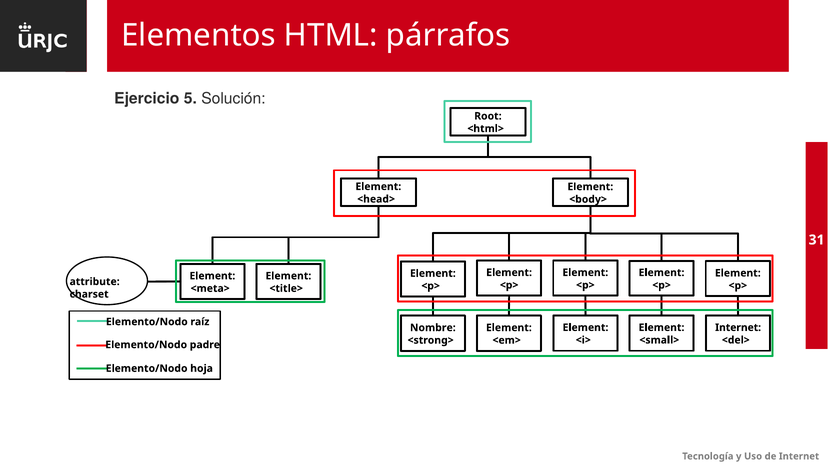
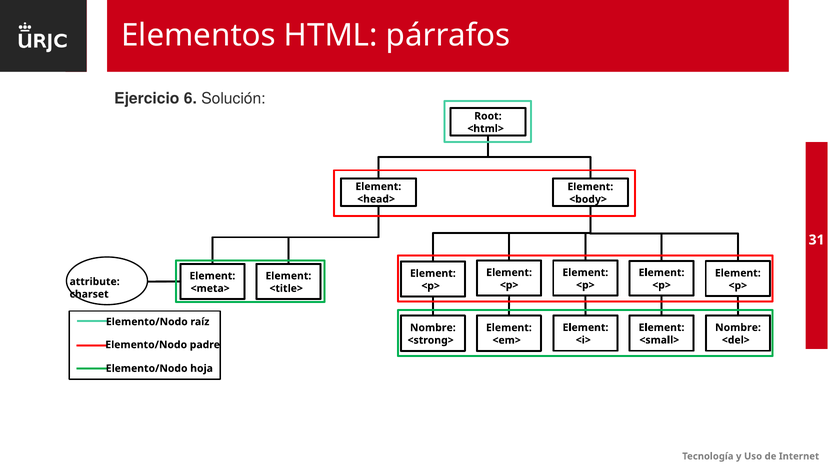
5: 5 -> 6
Internet at (738, 328): Internet -> Nombre
